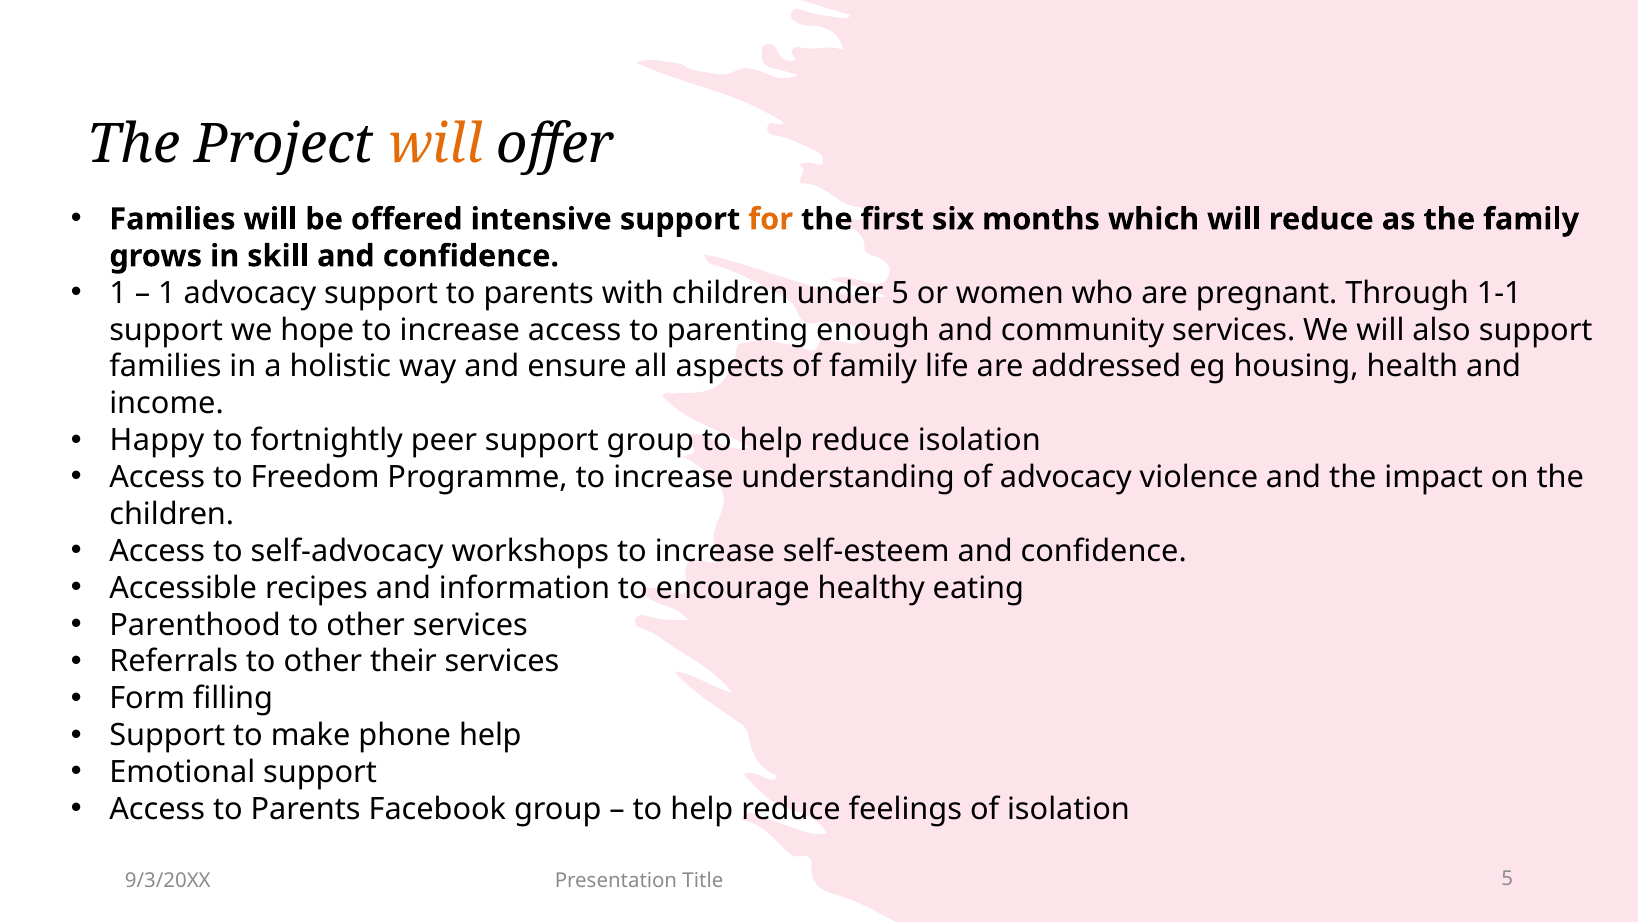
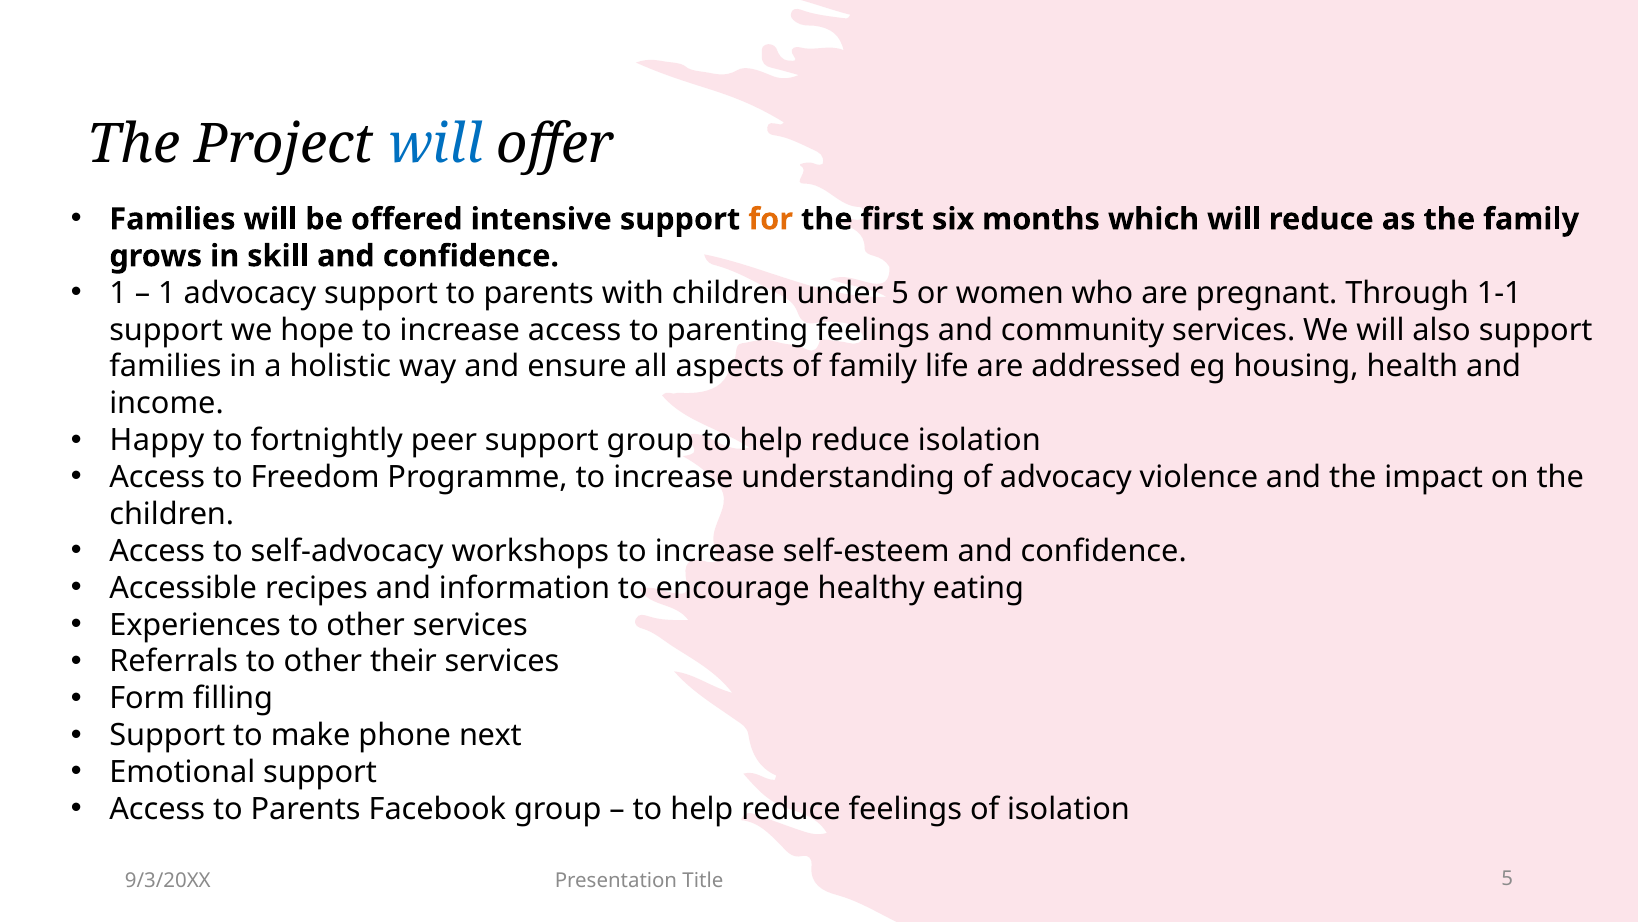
will at (435, 144) colour: orange -> blue
parenting enough: enough -> feelings
Parenthood: Parenthood -> Experiences
phone help: help -> next
